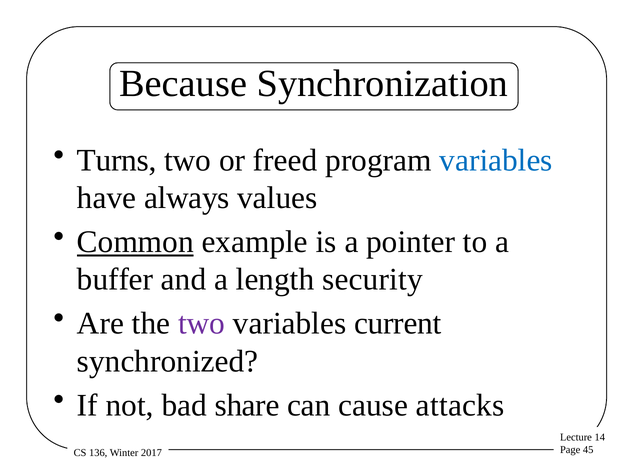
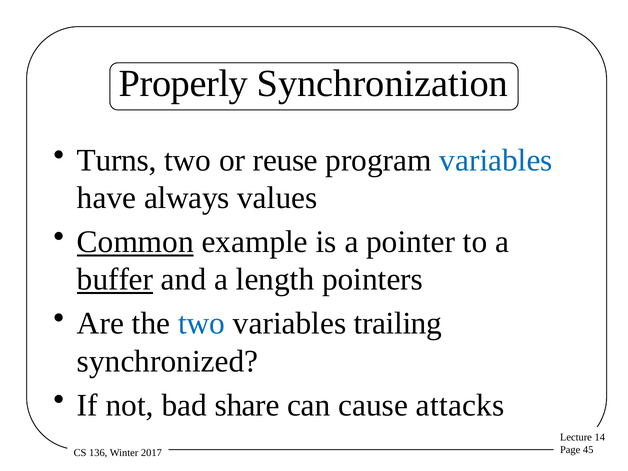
Because: Because -> Properly
freed: freed -> reuse
buffer underline: none -> present
security: security -> pointers
two at (202, 324) colour: purple -> blue
current: current -> trailing
